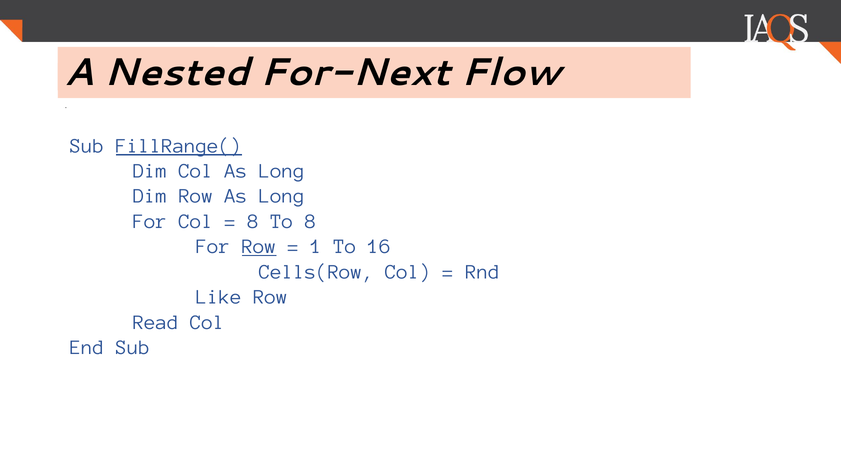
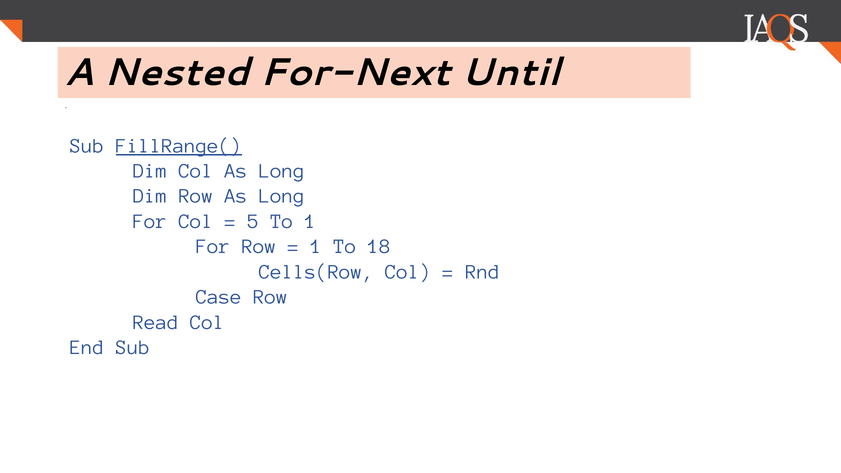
Flow: Flow -> Until
8 at (253, 221): 8 -> 5
To 8: 8 -> 1
Row at (259, 247) underline: present -> none
16: 16 -> 18
Like: Like -> Case
